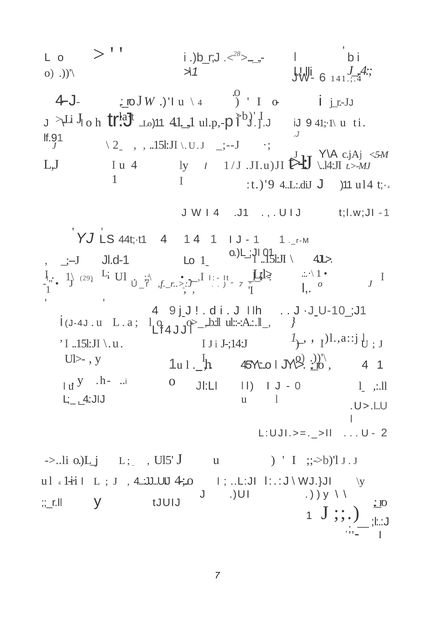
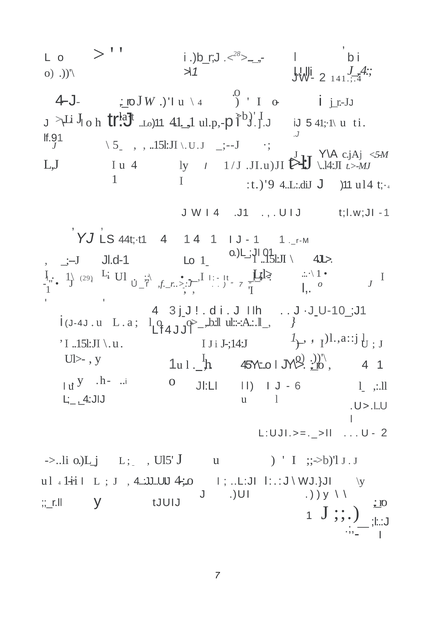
6 at (322, 78): 6 -> 2
iJ 9: 9 -> 5
2 at (116, 145): 2 -> 5
4 9: 9 -> 3
0: 0 -> 6
